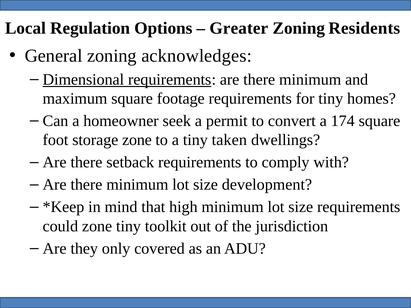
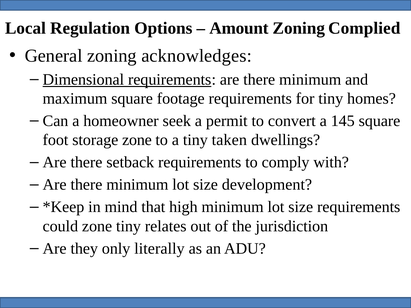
Greater: Greater -> Amount
Residents: Residents -> Complied
174: 174 -> 145
toolkit: toolkit -> relates
covered: covered -> literally
